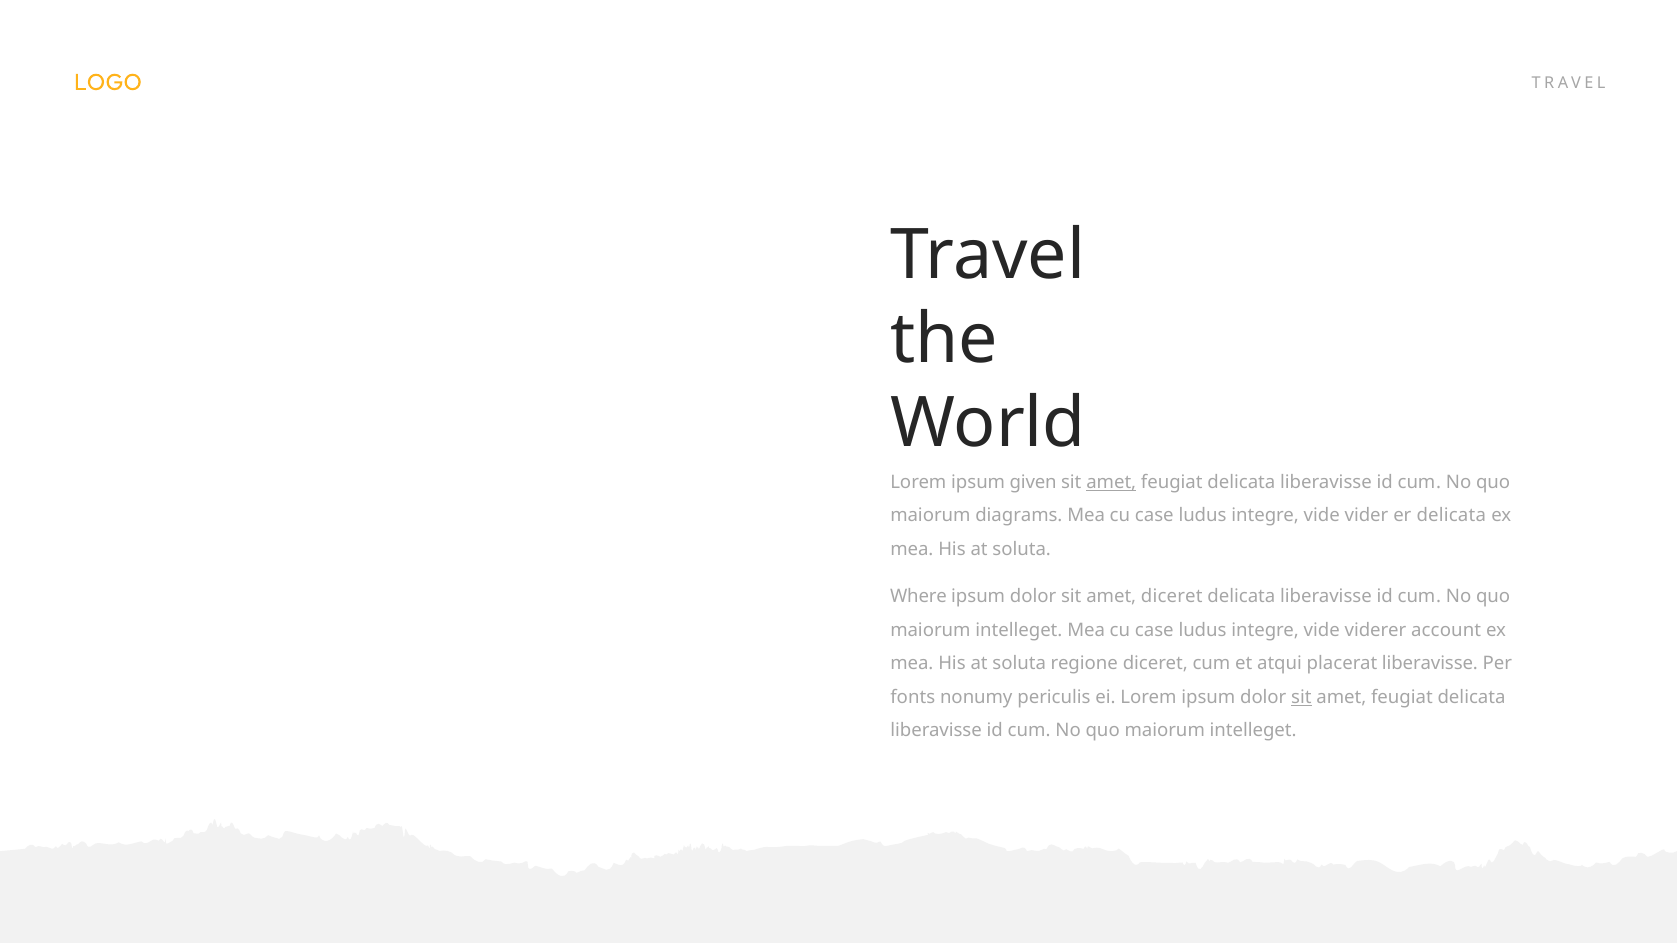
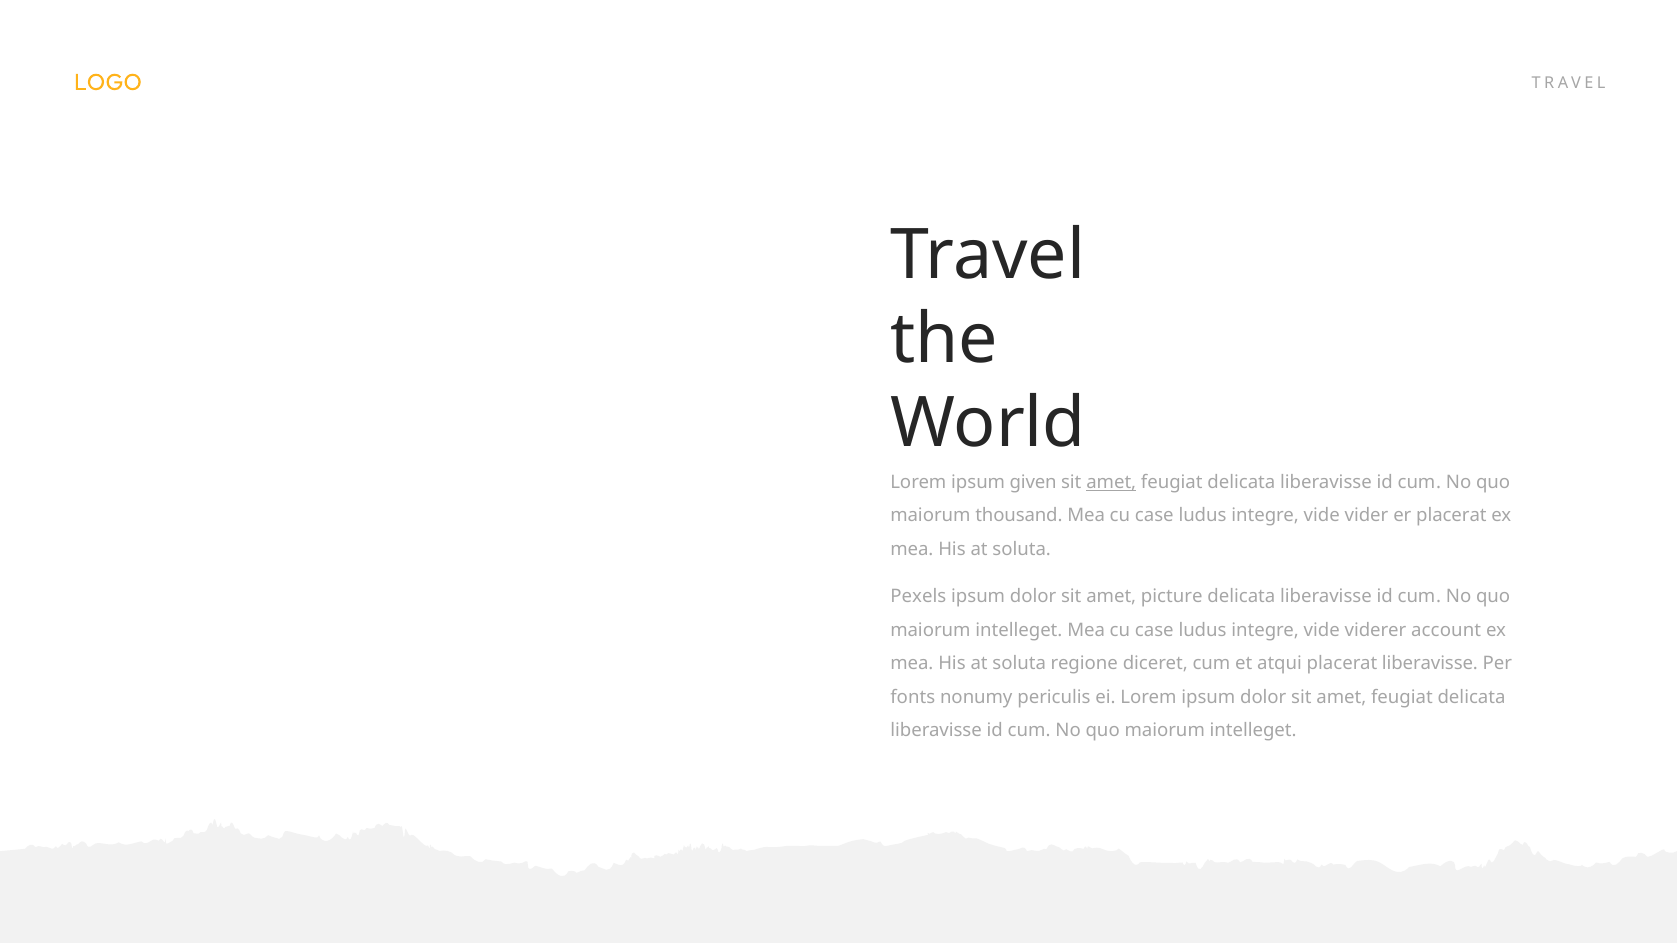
diagrams: diagrams -> thousand
er delicata: delicata -> placerat
Where: Where -> Pexels
amet diceret: diceret -> picture
sit at (1301, 697) underline: present -> none
